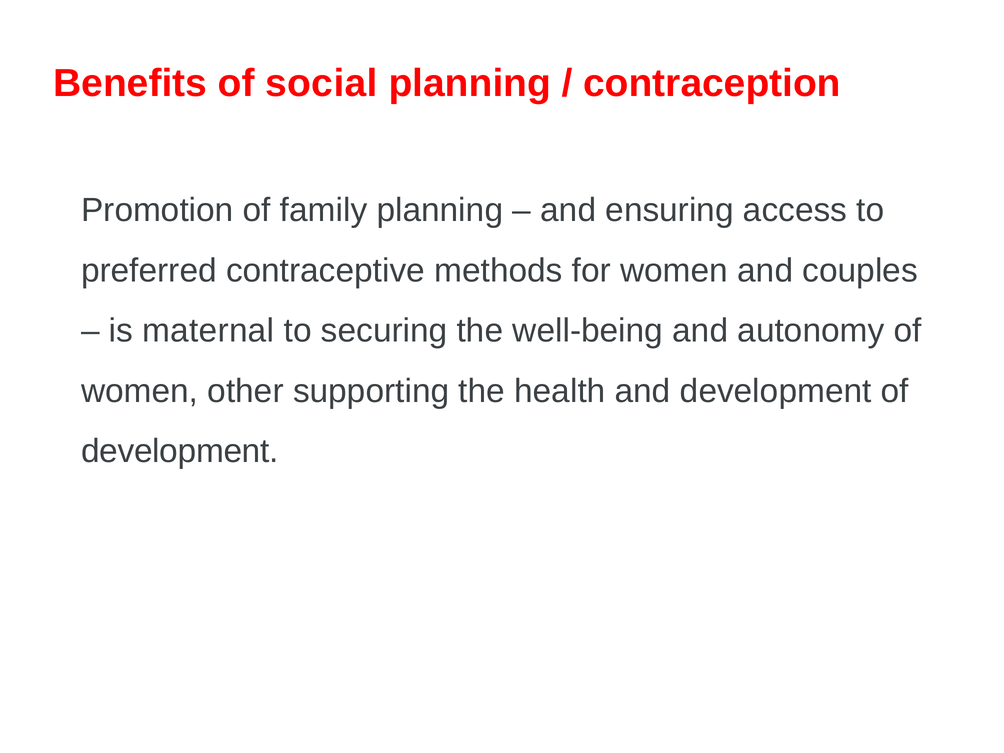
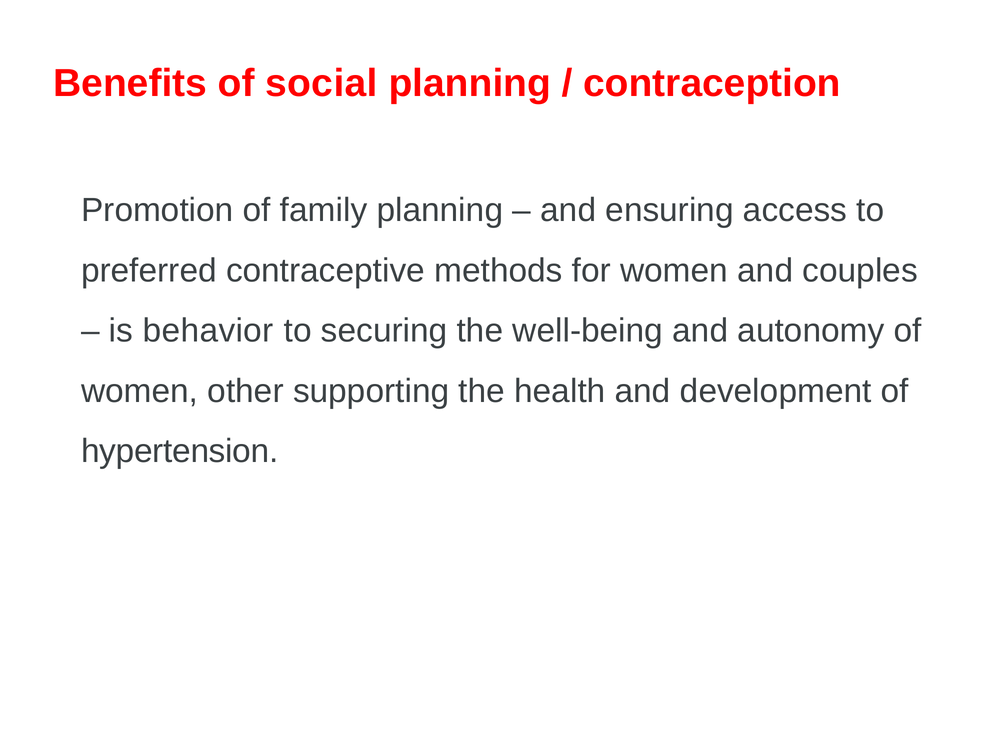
maternal: maternal -> behavior
development at (180, 451): development -> hypertension
